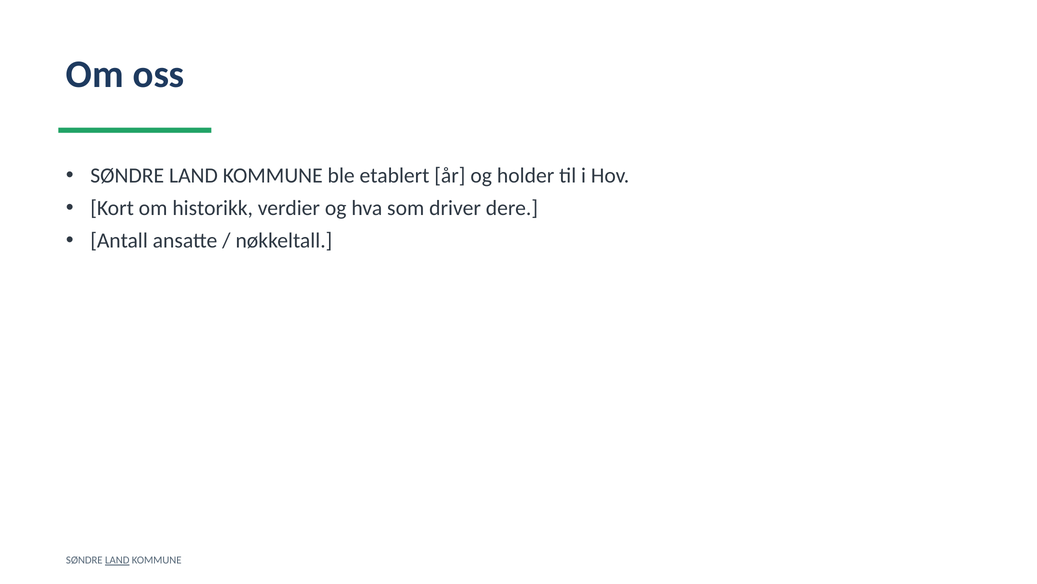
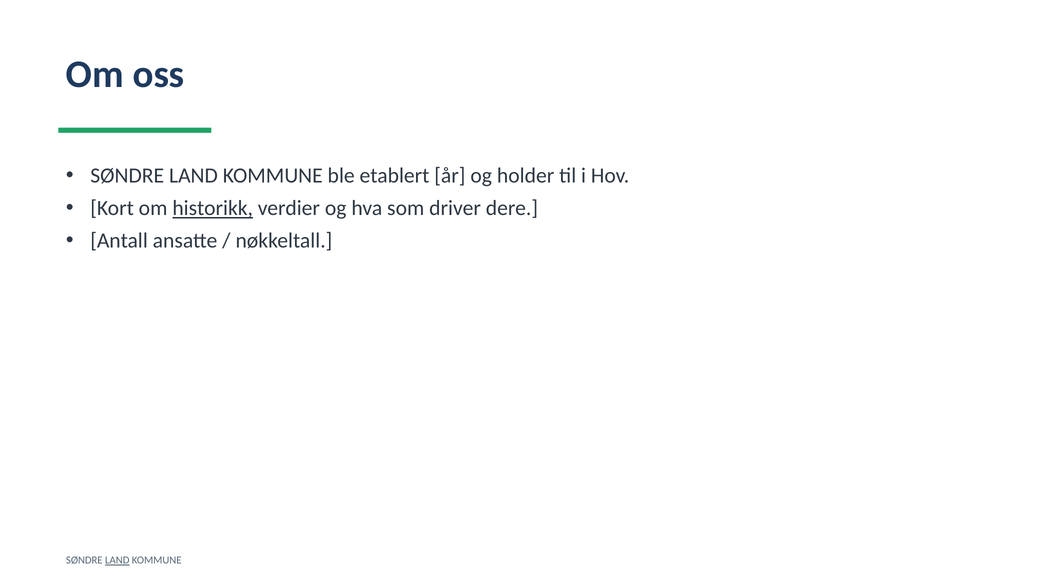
historikk underline: none -> present
